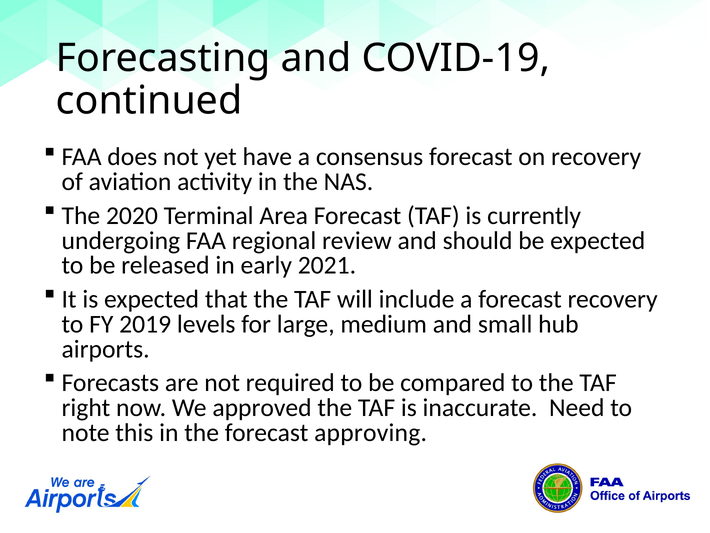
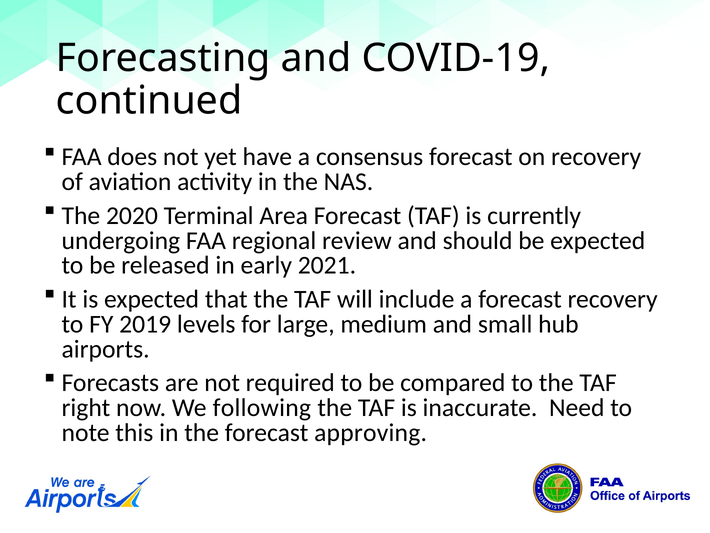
approved: approved -> following
